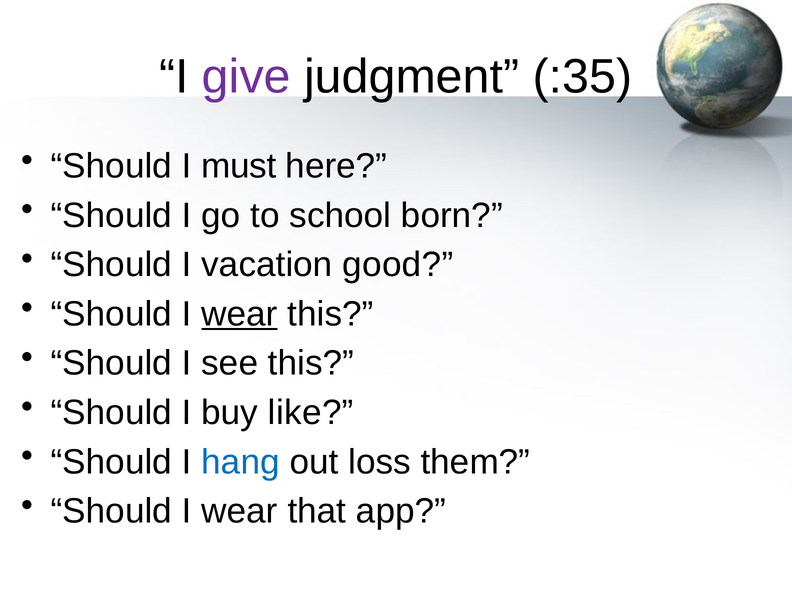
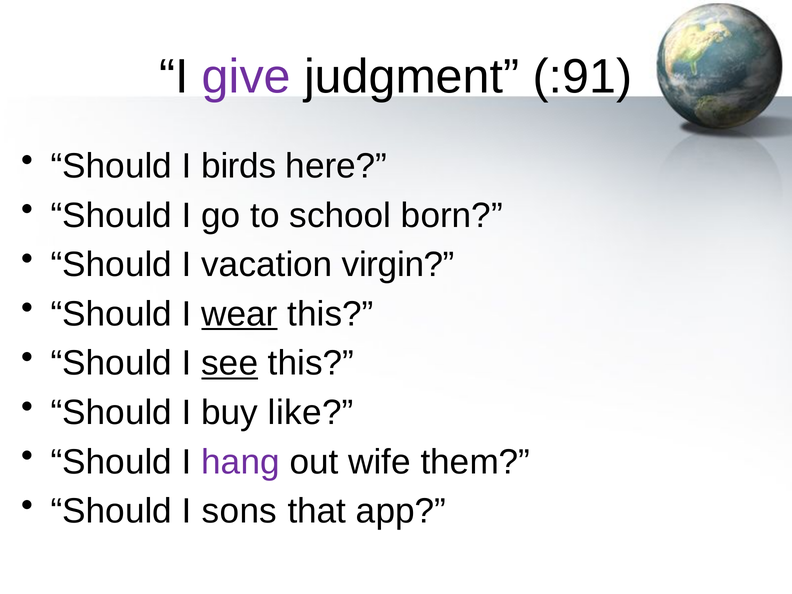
:35: :35 -> :91
must: must -> birds
good: good -> virgin
see underline: none -> present
hang colour: blue -> purple
loss: loss -> wife
wear at (240, 511): wear -> sons
